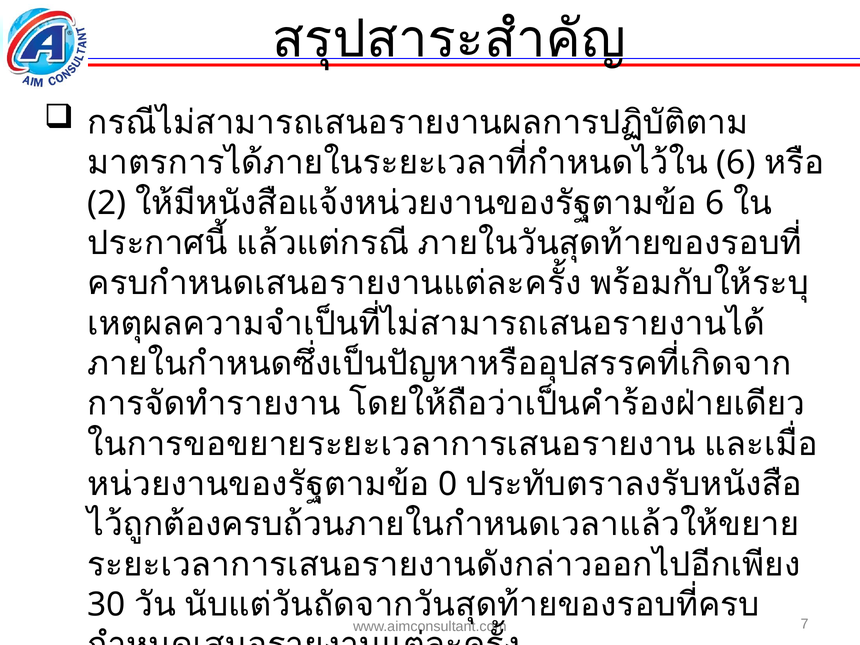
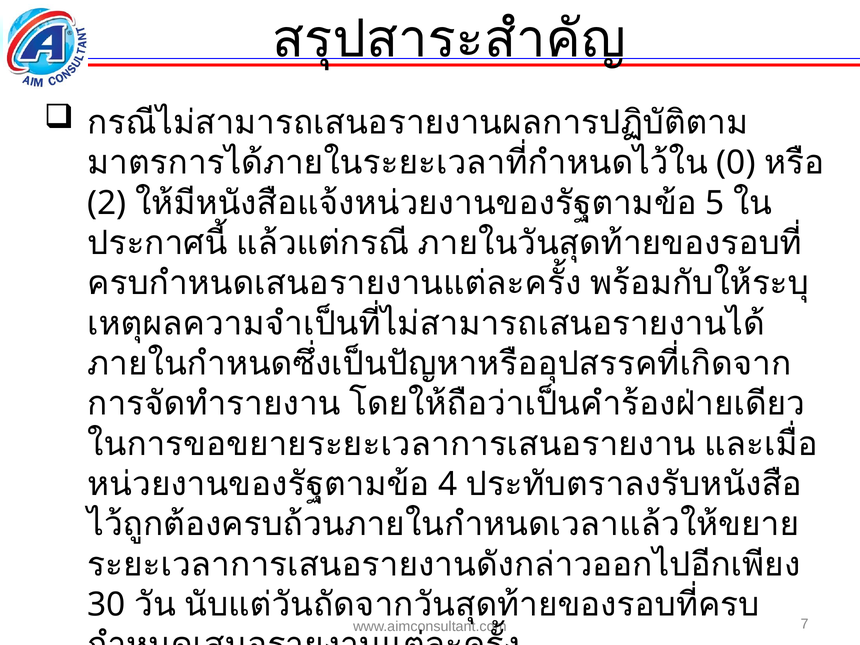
6 at (736, 163): 6 -> 0
6 at (715, 203): 6 -> 5
0: 0 -> 4
